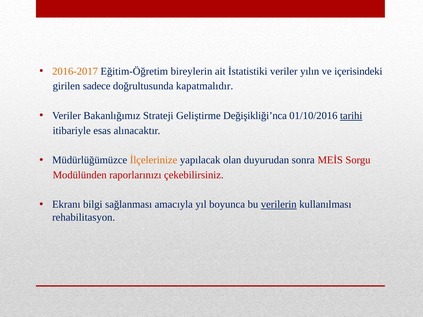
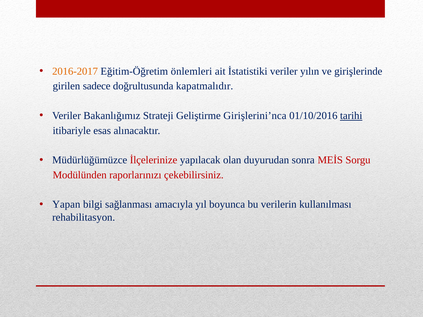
bireylerin: bireylerin -> önlemleri
içerisindeki: içerisindeki -> girişlerinde
Değişikliği’nca: Değişikliği’nca -> Girişlerini’nca
İlçelerinize colour: orange -> red
Ekranı: Ekranı -> Yapan
verilerin underline: present -> none
